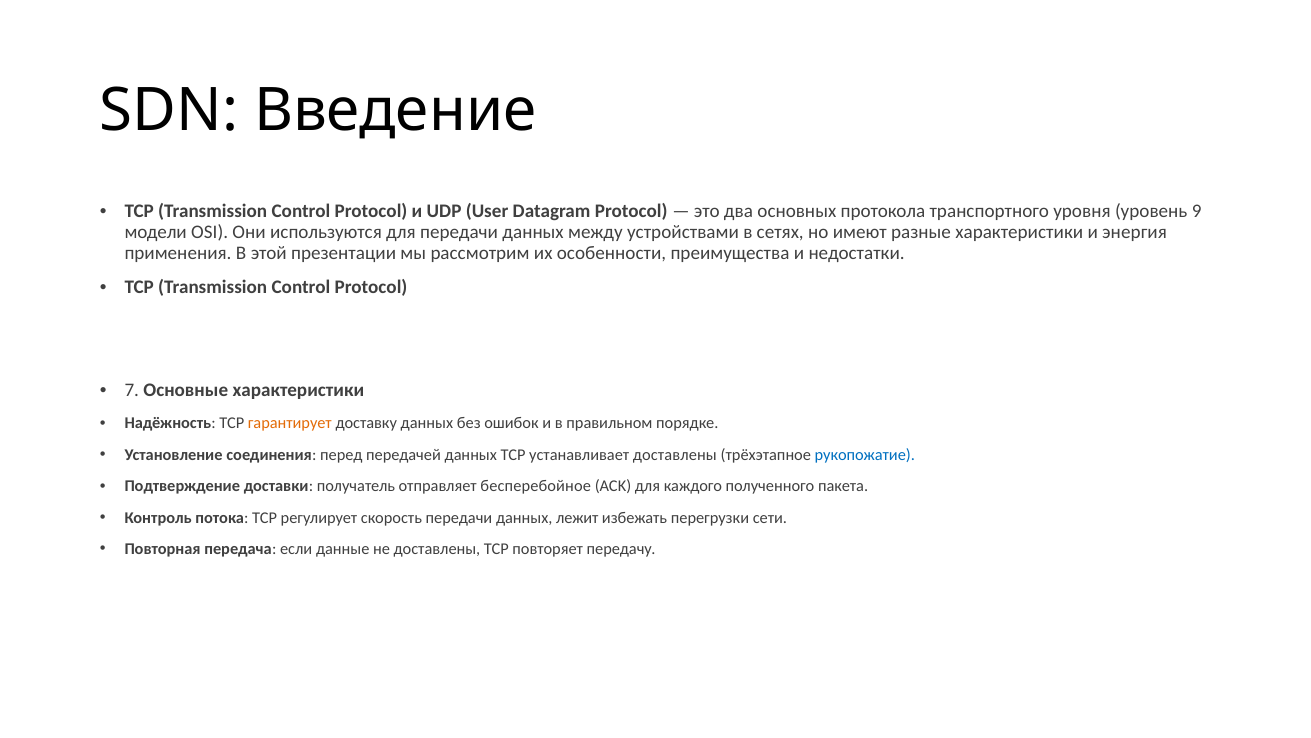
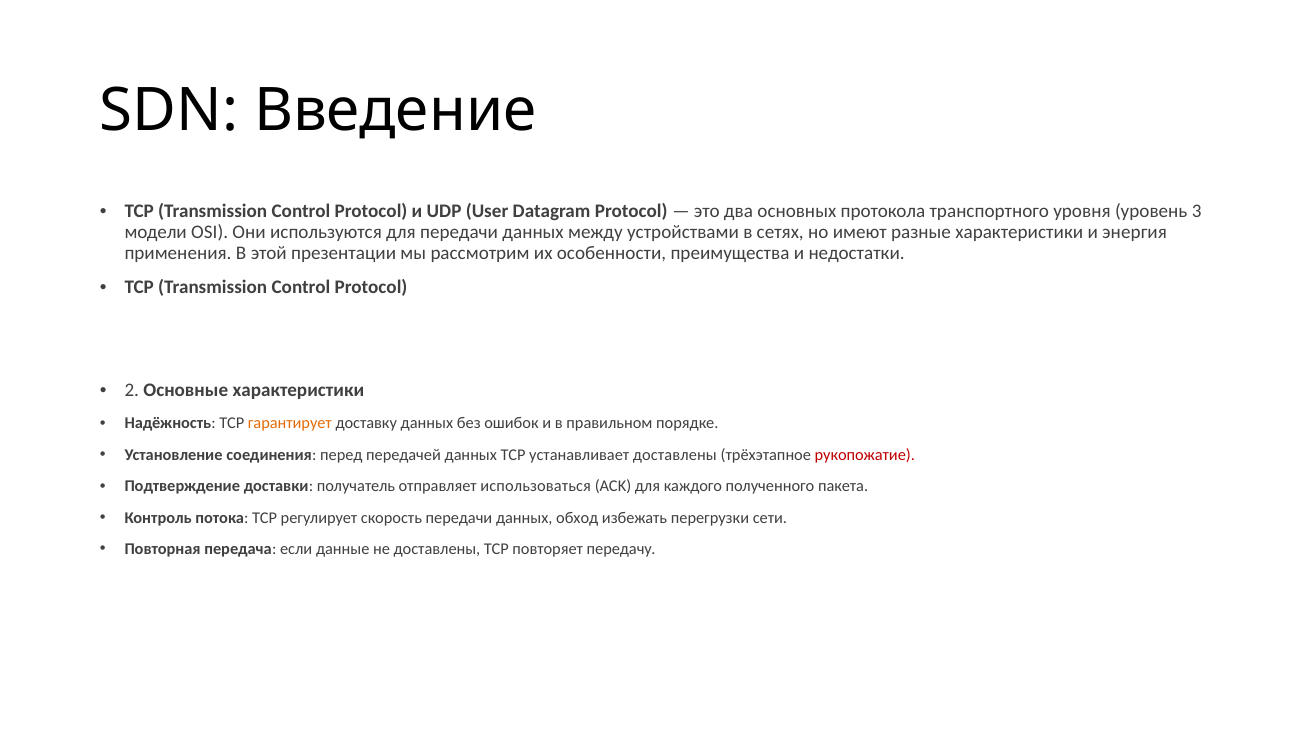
9: 9 -> 3
7: 7 -> 2
рукопожатие colour: blue -> red
бесперебойное: бесперебойное -> использоваться
лежит: лежит -> обход
